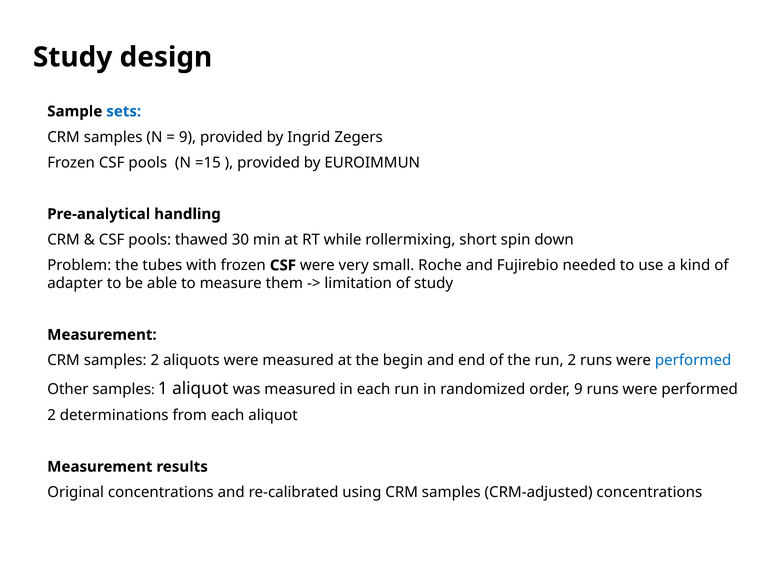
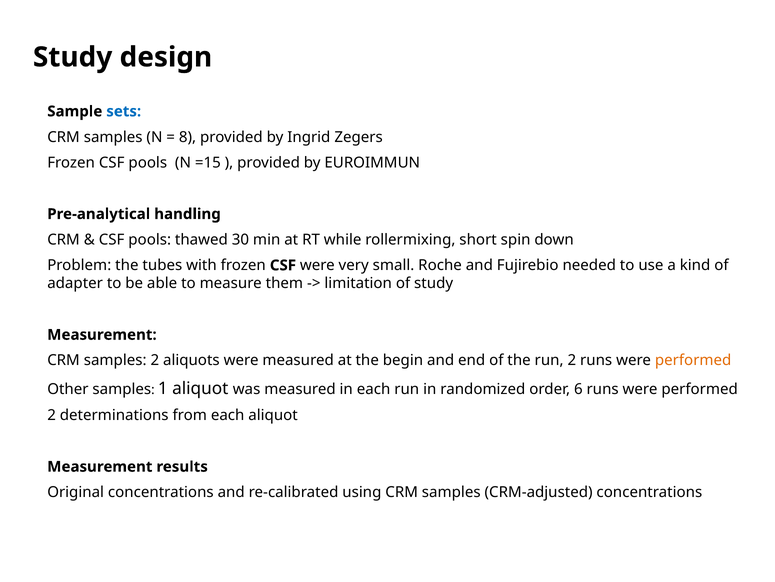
9 at (187, 137): 9 -> 8
performed at (693, 360) colour: blue -> orange
order 9: 9 -> 6
